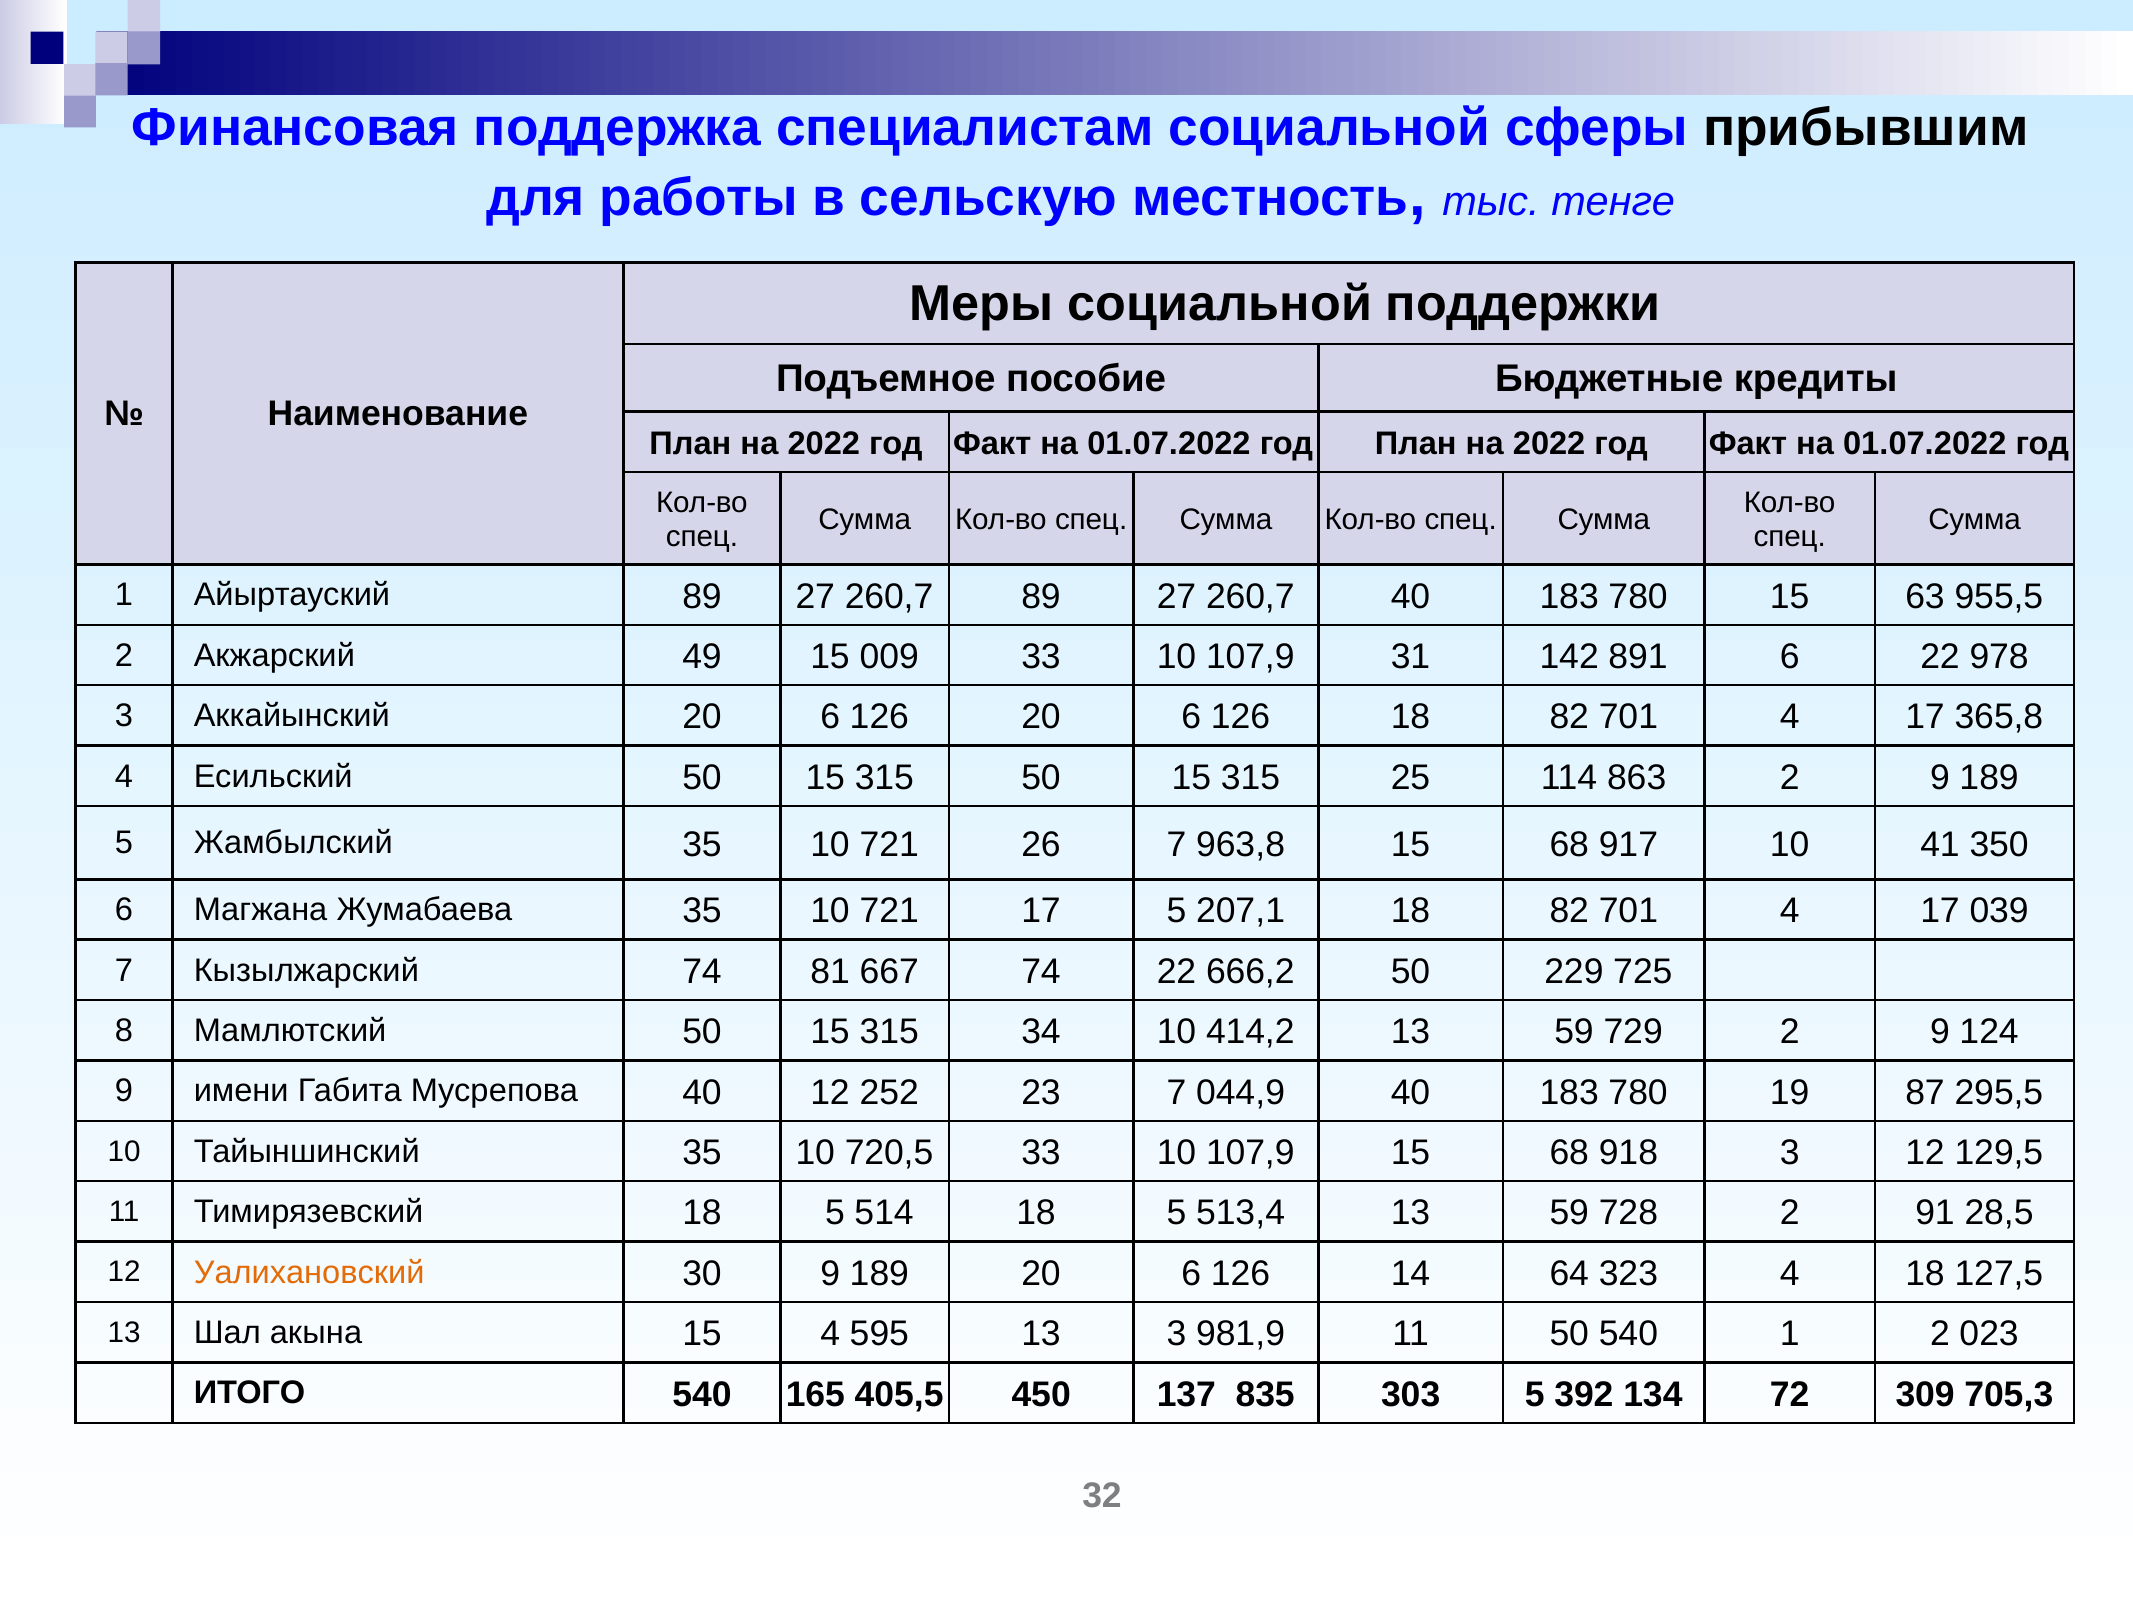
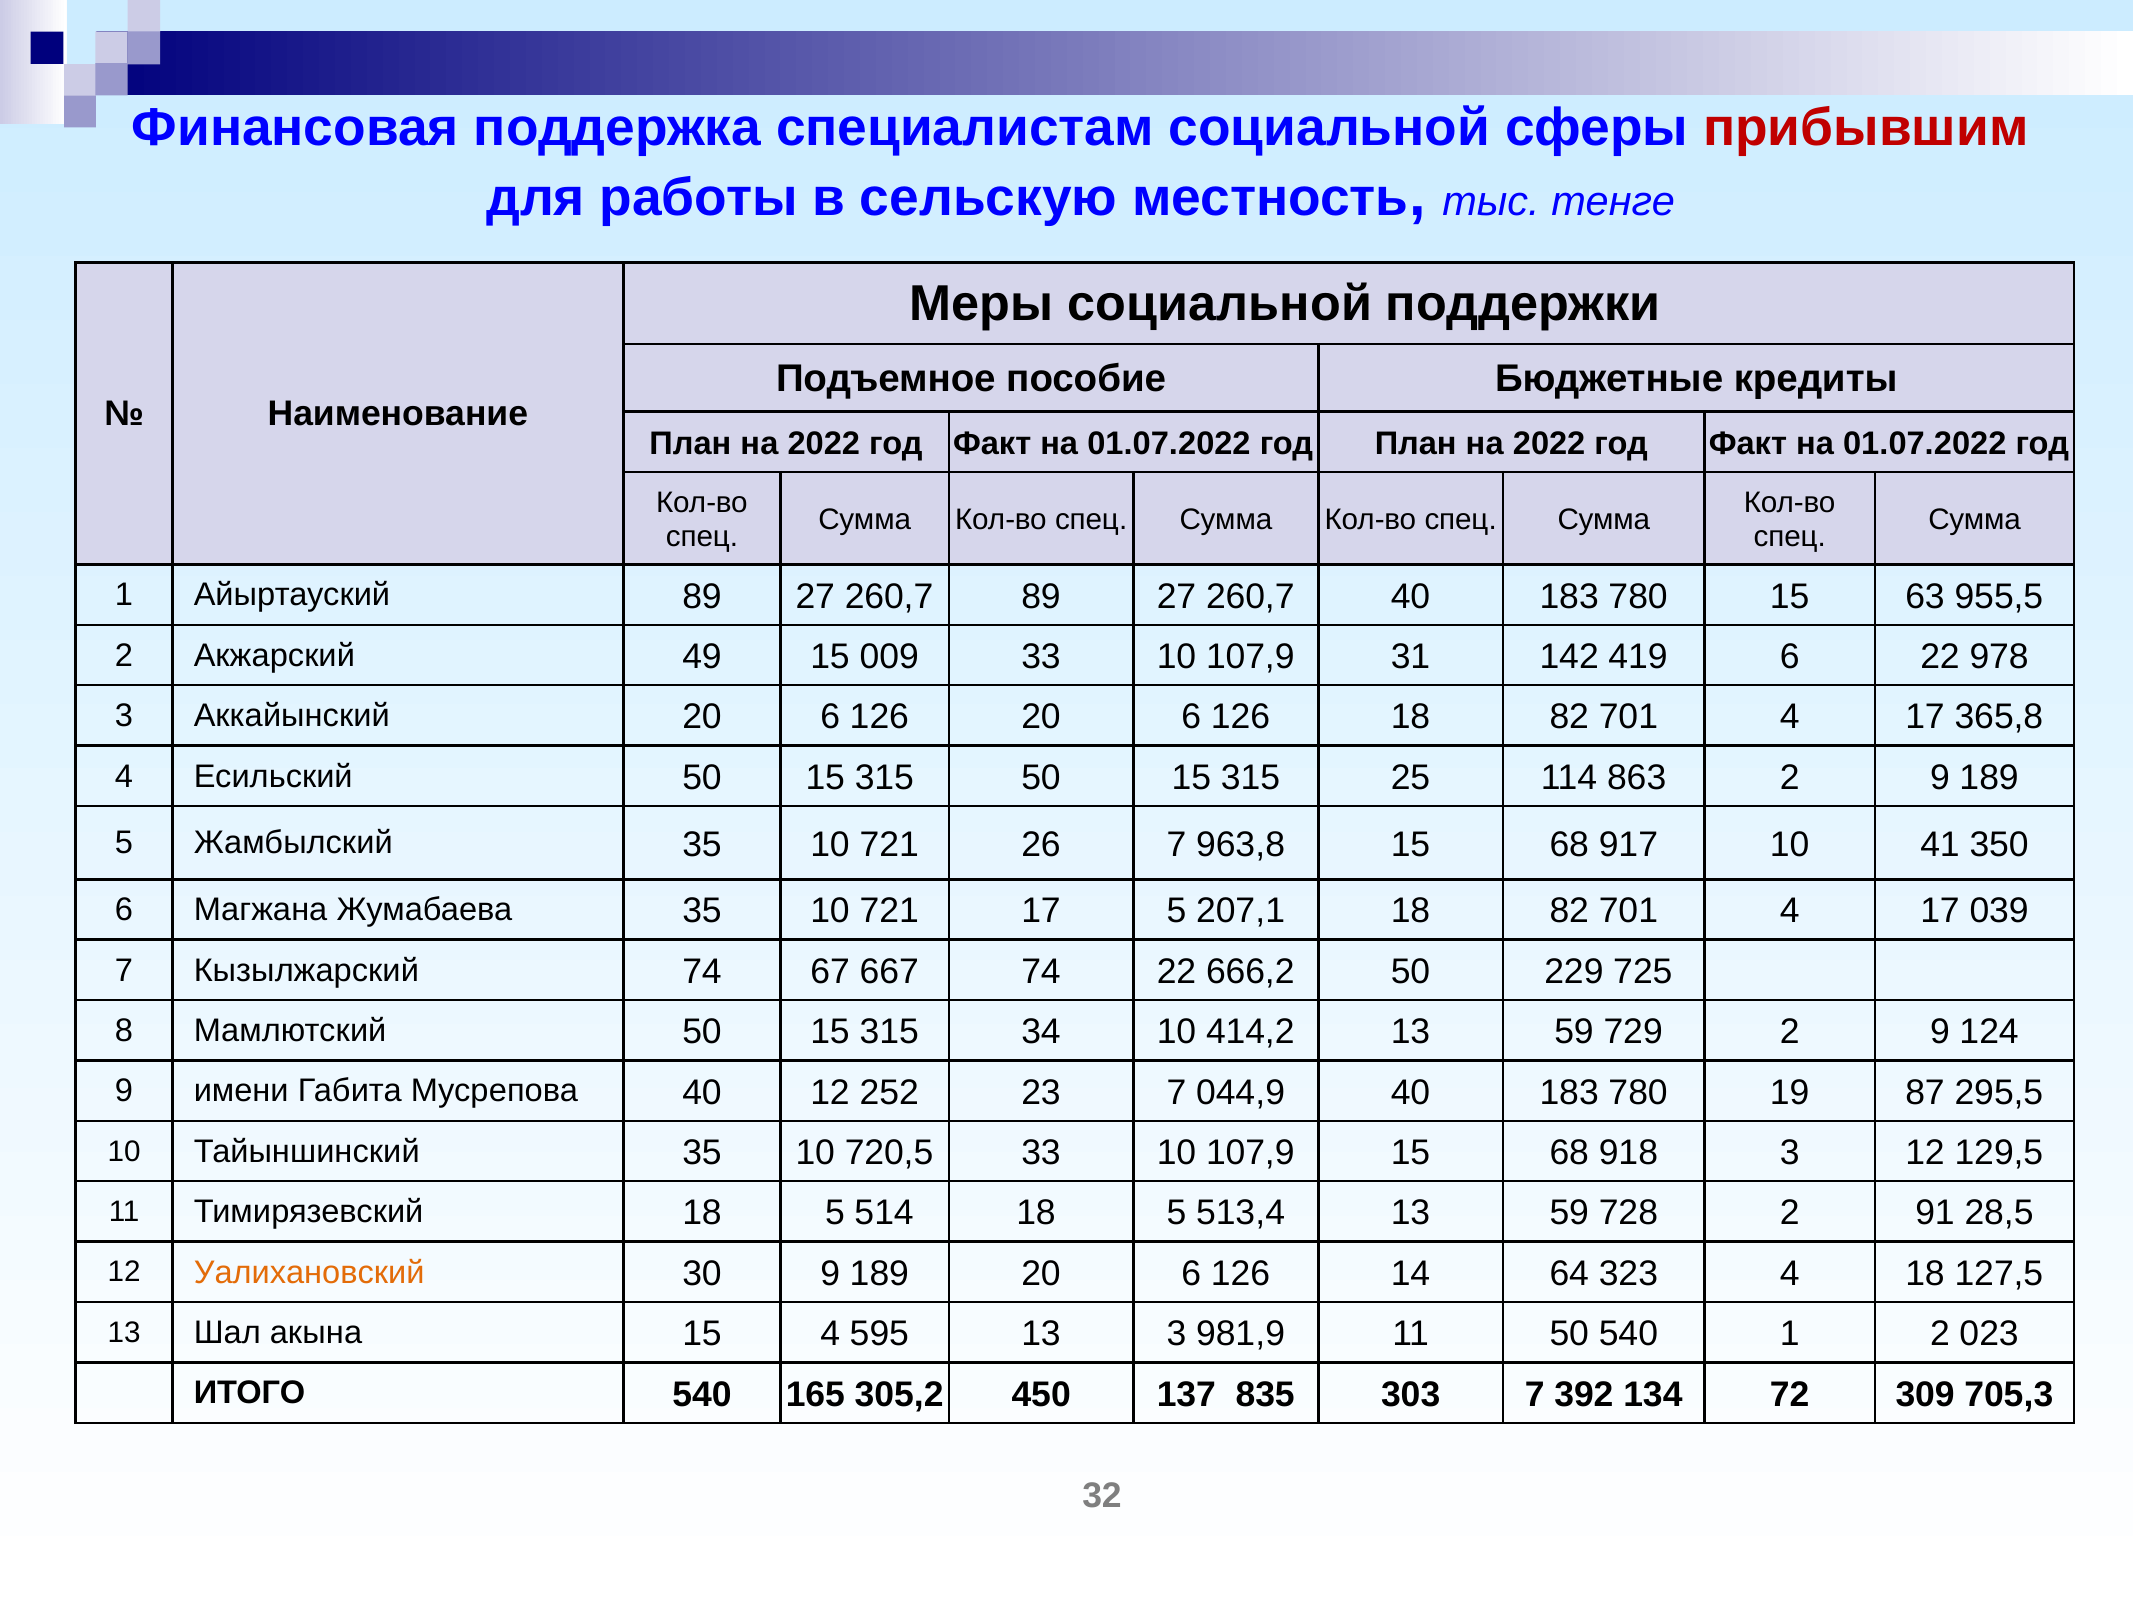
прибывшим colour: black -> red
891: 891 -> 419
81: 81 -> 67
405,5: 405,5 -> 305,2
303 5: 5 -> 7
